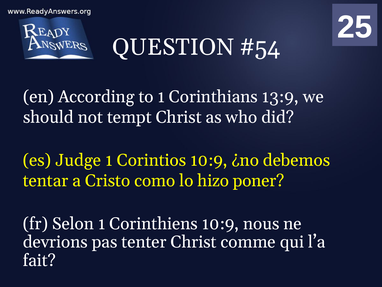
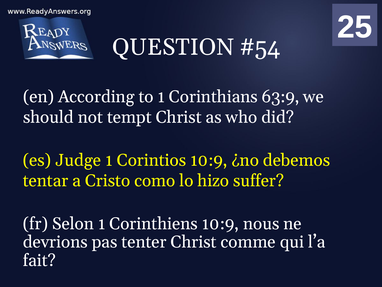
13:9: 13:9 -> 63:9
poner: poner -> suffer
